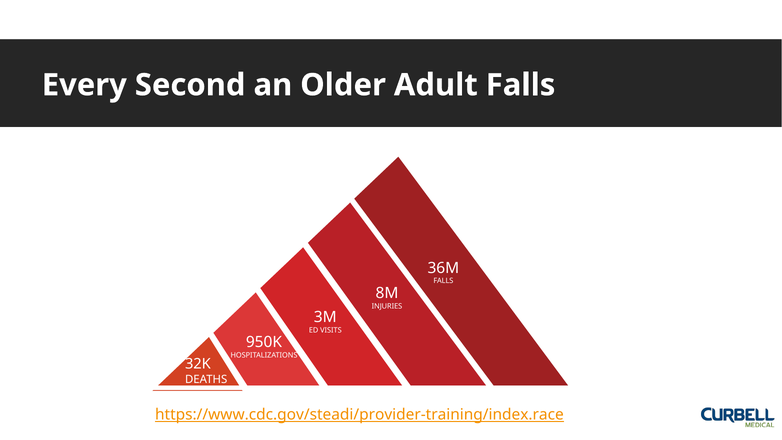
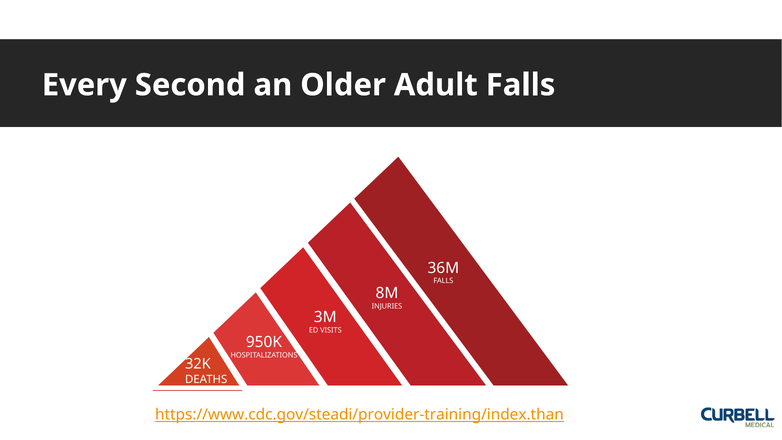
https://www.cdc.gov/steadi/provider-training/index.race: https://www.cdc.gov/steadi/provider-training/index.race -> https://www.cdc.gov/steadi/provider-training/index.than
